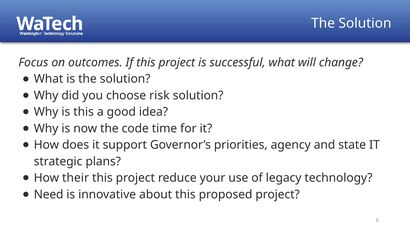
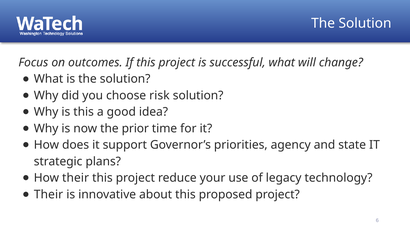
code: code -> prior
Need at (49, 194): Need -> Their
